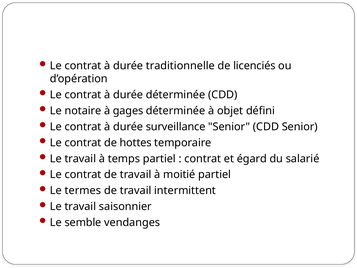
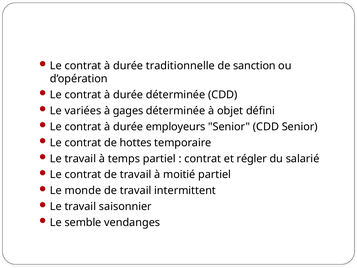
licenciés: licenciés -> sanction
notaire: notaire -> variées
surveillance: surveillance -> employeurs
égard: égard -> régler
termes: termes -> monde
